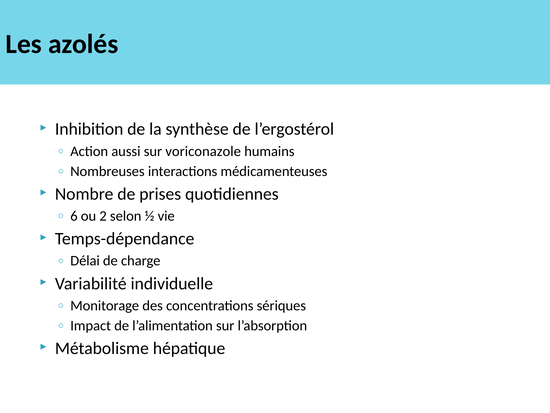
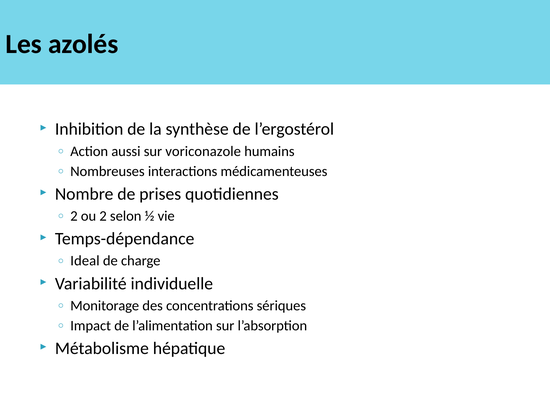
6 at (74, 216): 6 -> 2
Délai: Délai -> Ideal
